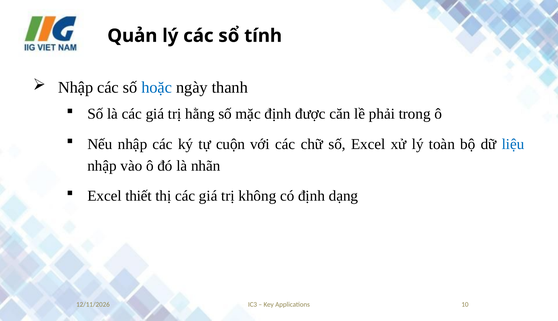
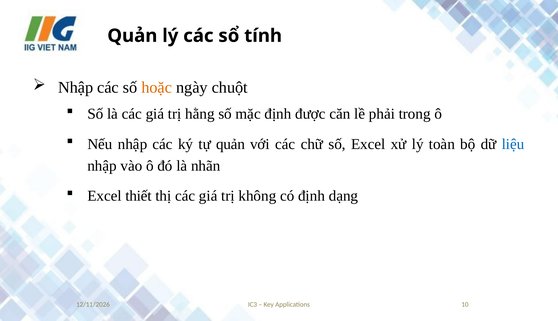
hoặc colour: blue -> orange
thanh: thanh -> chuột
tự cuộn: cuộn -> quản
